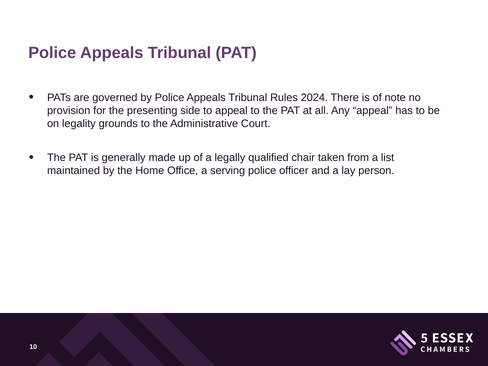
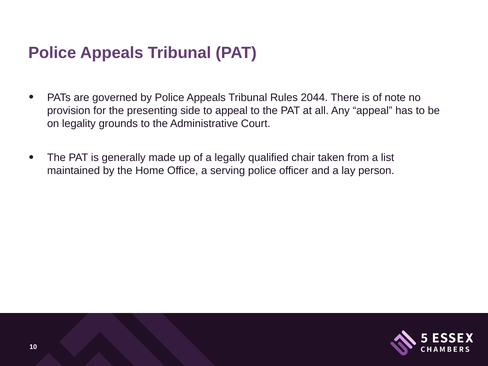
2024: 2024 -> 2044
